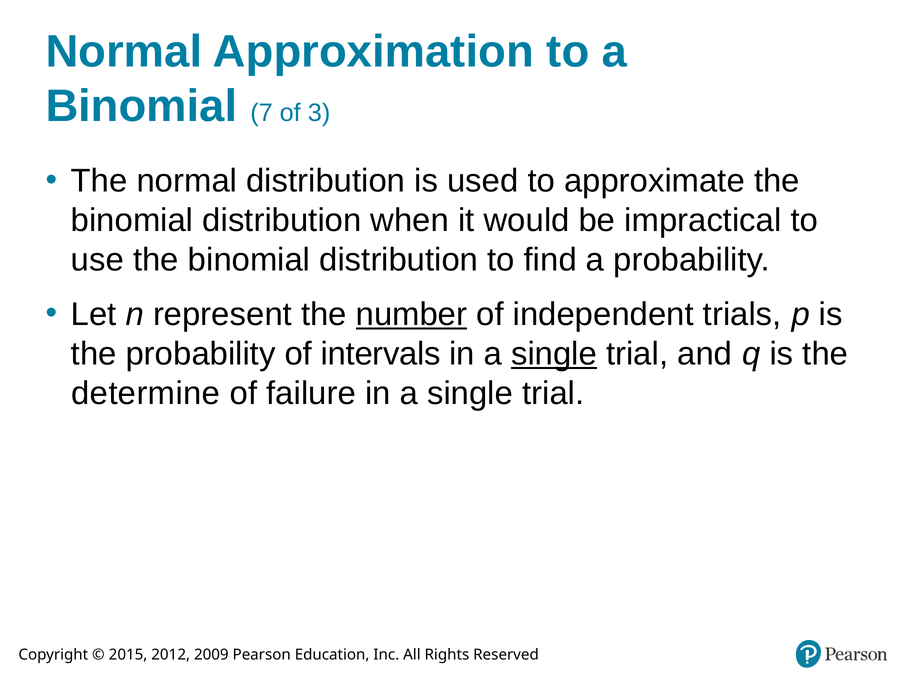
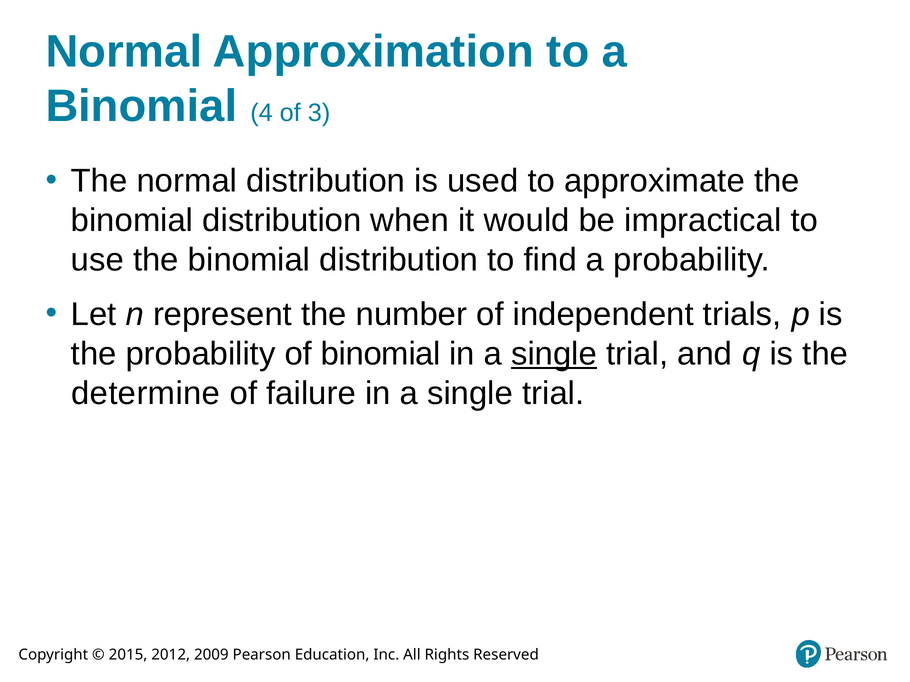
7: 7 -> 4
number underline: present -> none
of intervals: intervals -> binomial
